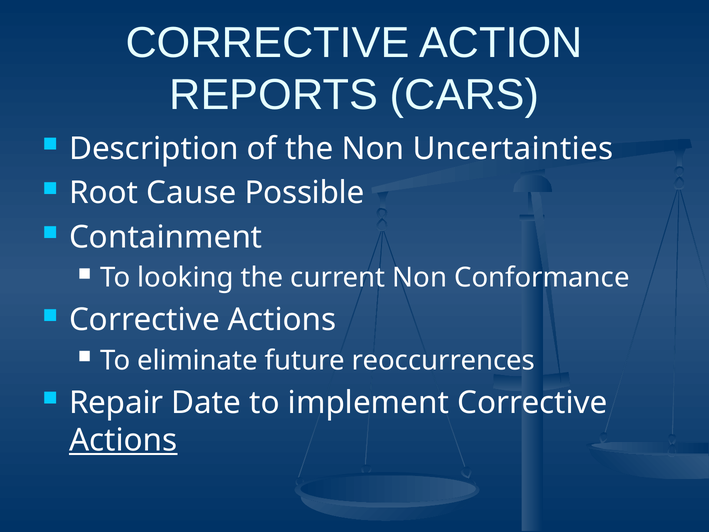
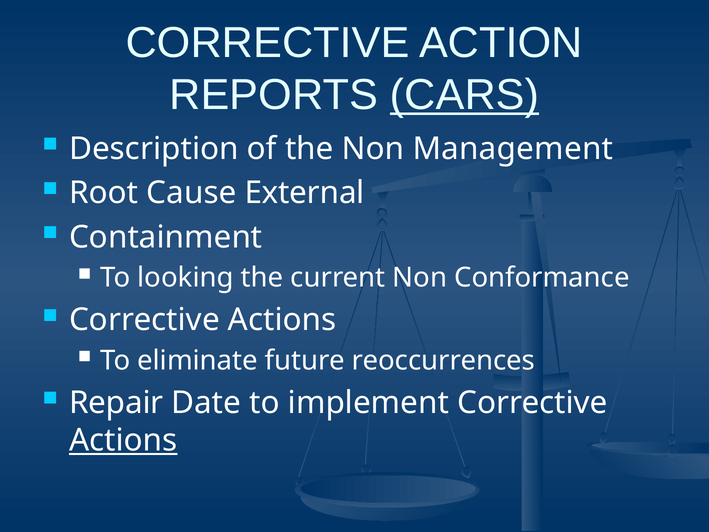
CARS underline: none -> present
Uncertainties: Uncertainties -> Management
Possible: Possible -> External
